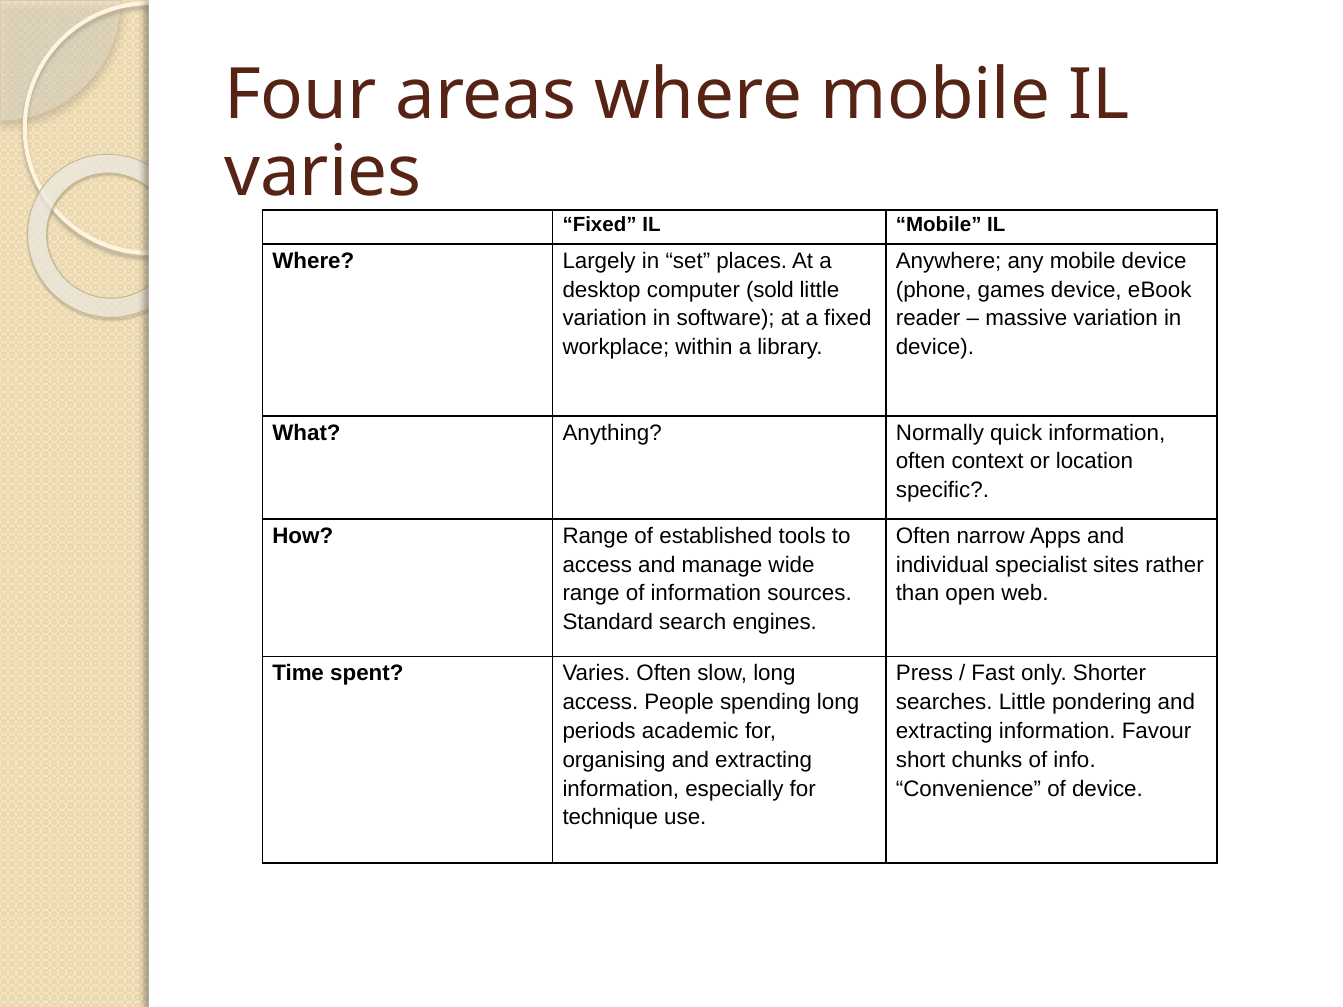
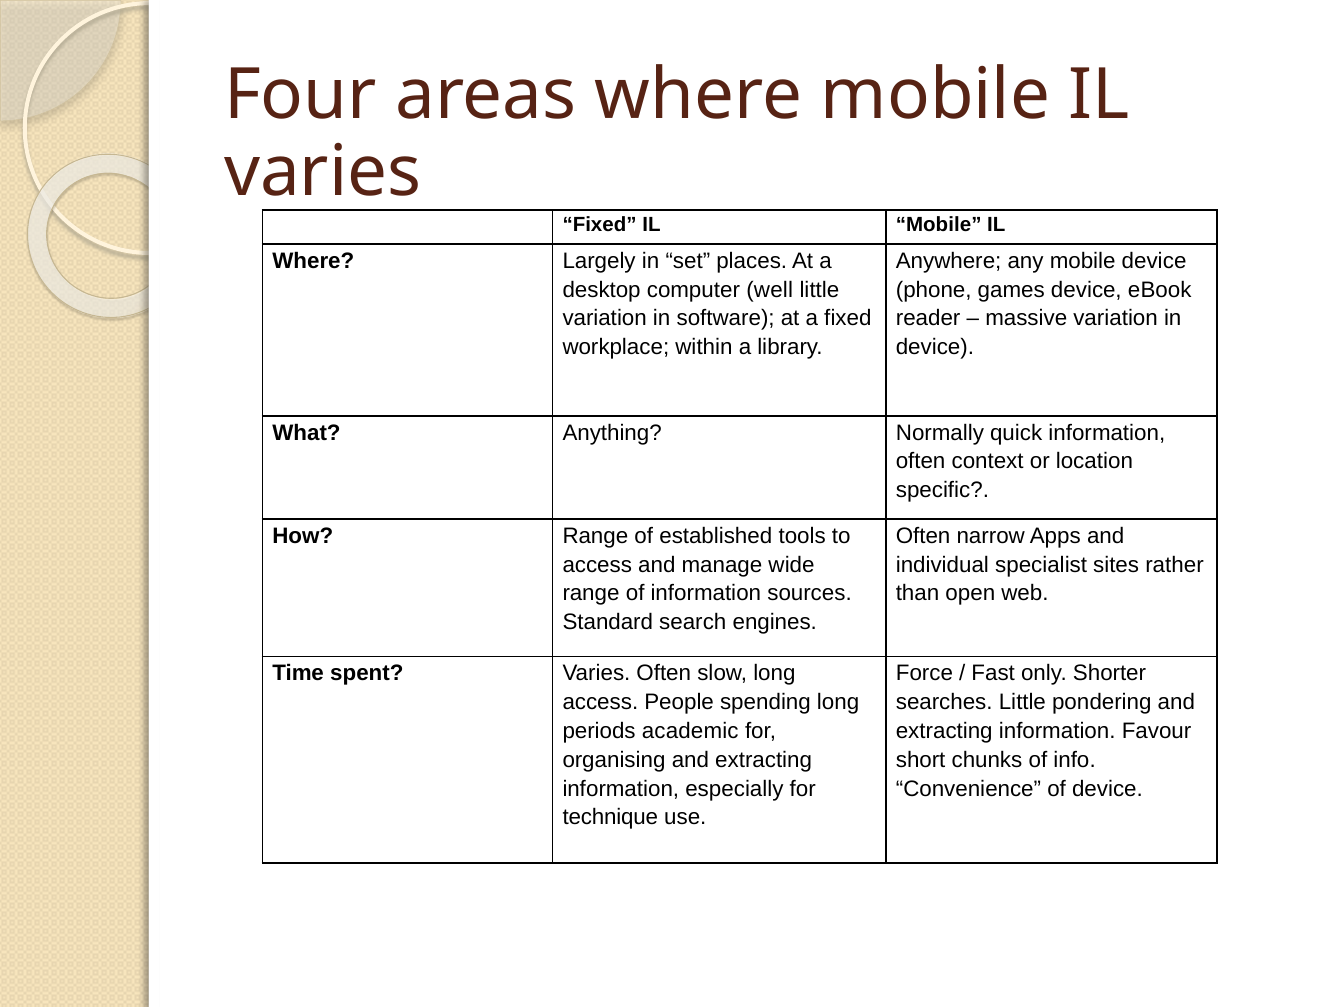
sold: sold -> well
Press: Press -> Force
